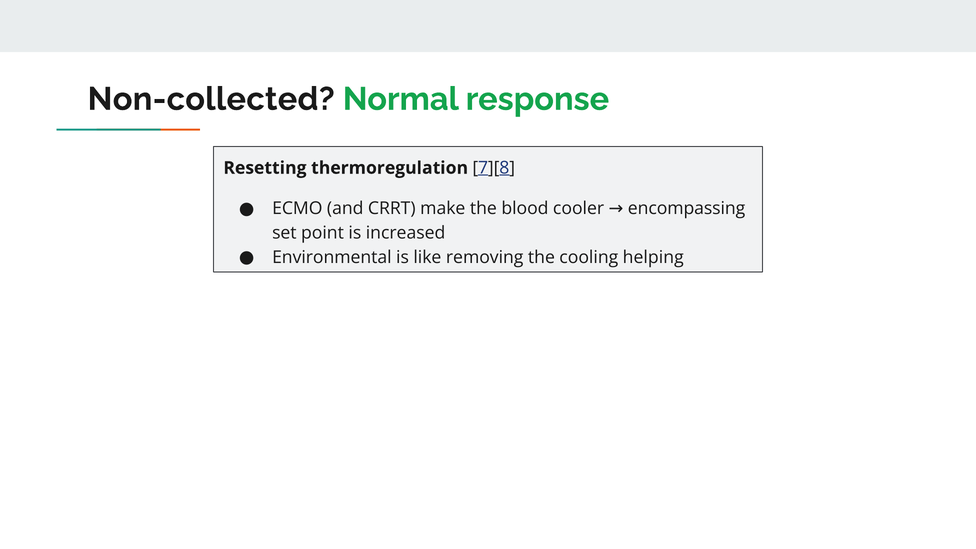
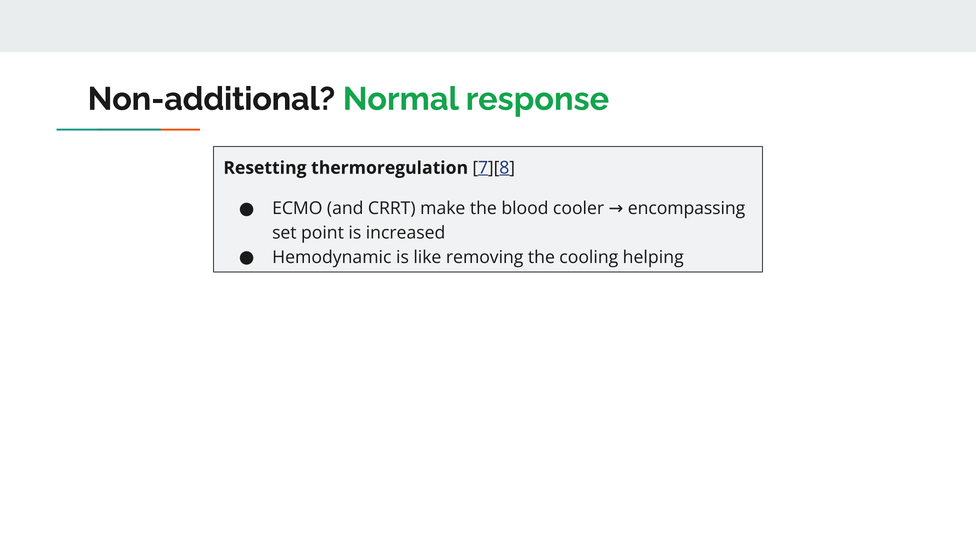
Non-collected: Non-collected -> Non-additional
Environmental: Environmental -> Hemodynamic
